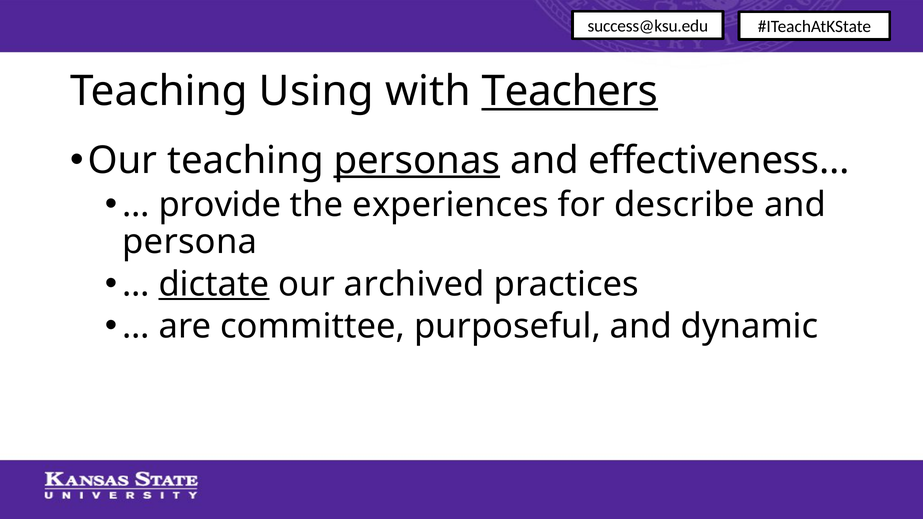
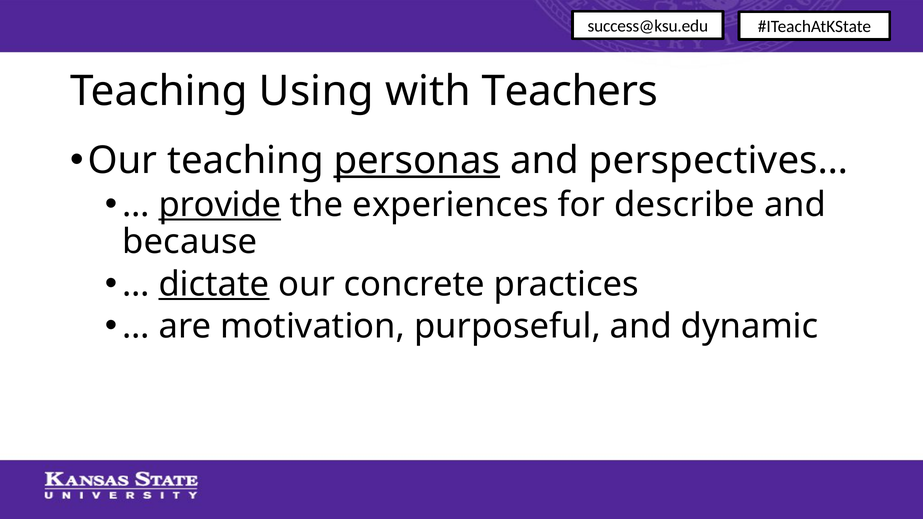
Teachers underline: present -> none
effectiveness…: effectiveness… -> perspectives…
provide underline: none -> present
persona: persona -> because
archived: archived -> concrete
committee: committee -> motivation
